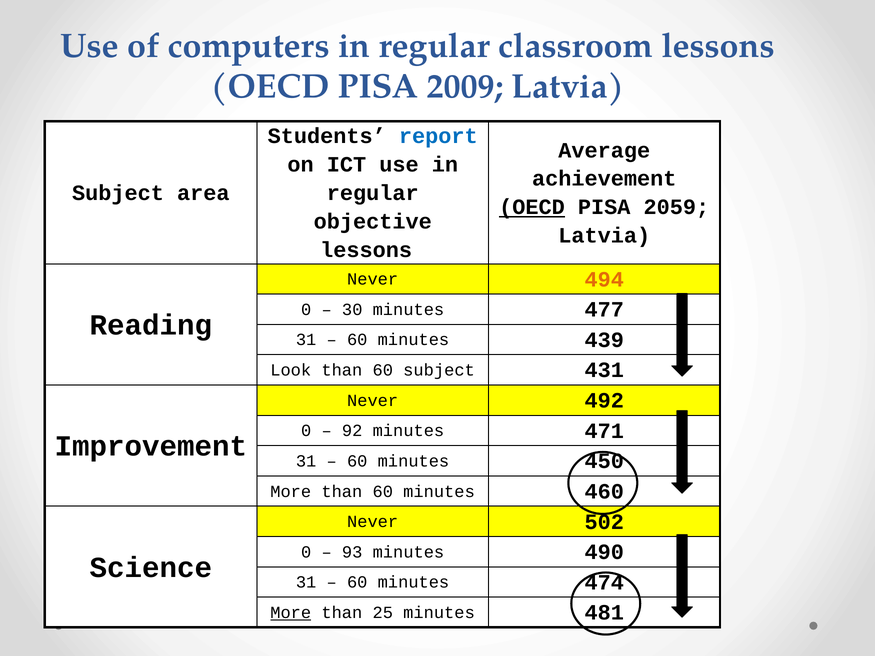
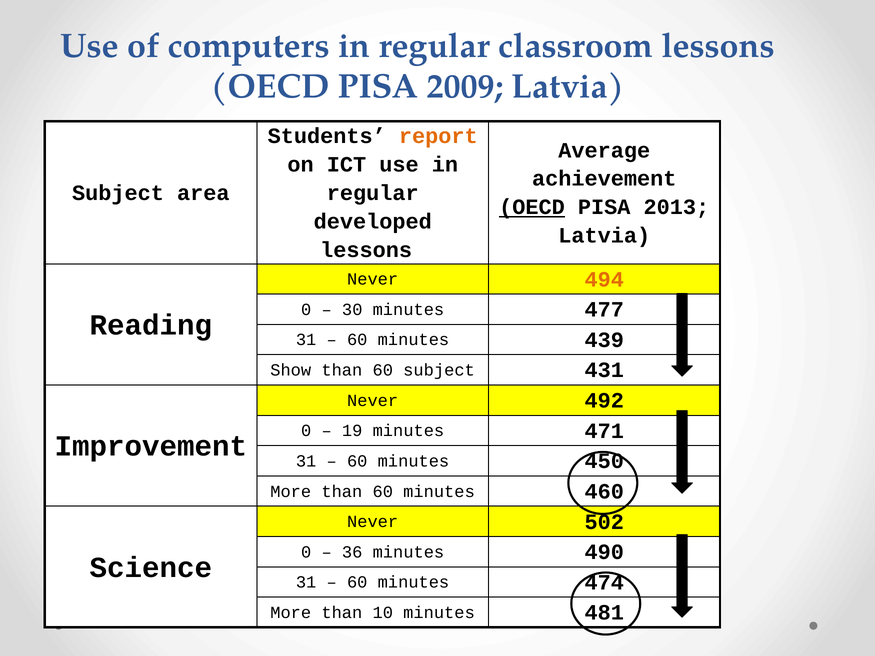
report colour: blue -> orange
2059: 2059 -> 2013
objective: objective -> developed
Look: Look -> Show
92: 92 -> 19
93: 93 -> 36
More at (291, 613) underline: present -> none
25: 25 -> 10
